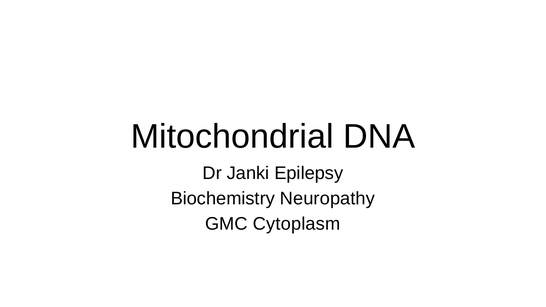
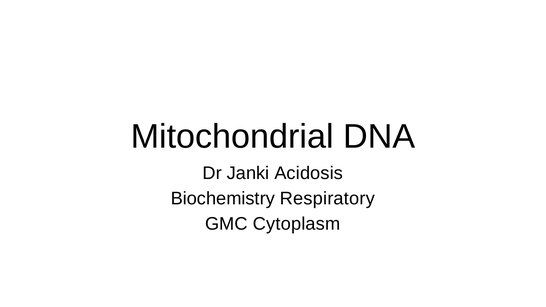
Epilepsy: Epilepsy -> Acidosis
Neuropathy: Neuropathy -> Respiratory
